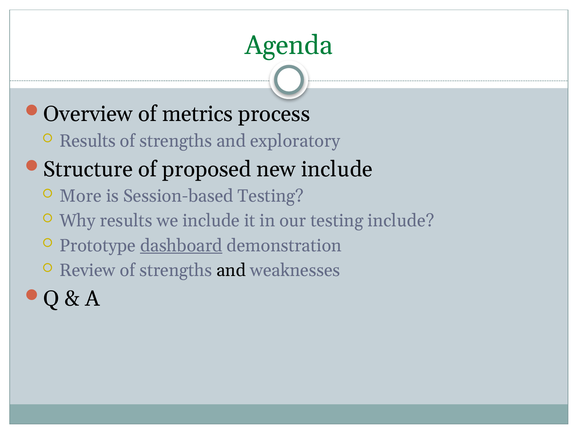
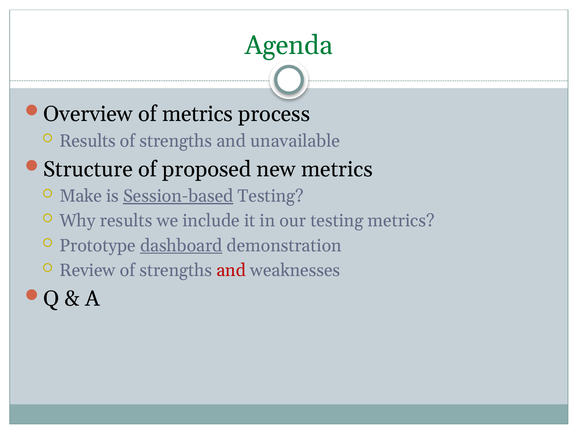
exploratory: exploratory -> unavailable
new include: include -> metrics
More: More -> Make
Session-based underline: none -> present
testing include: include -> metrics
and at (231, 270) colour: black -> red
